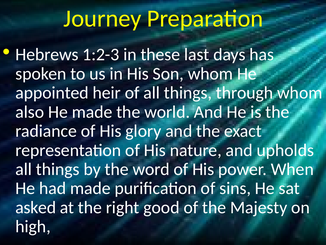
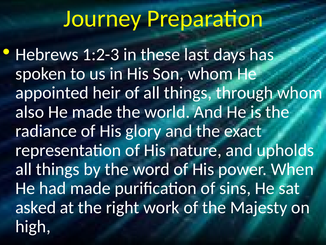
good: good -> work
